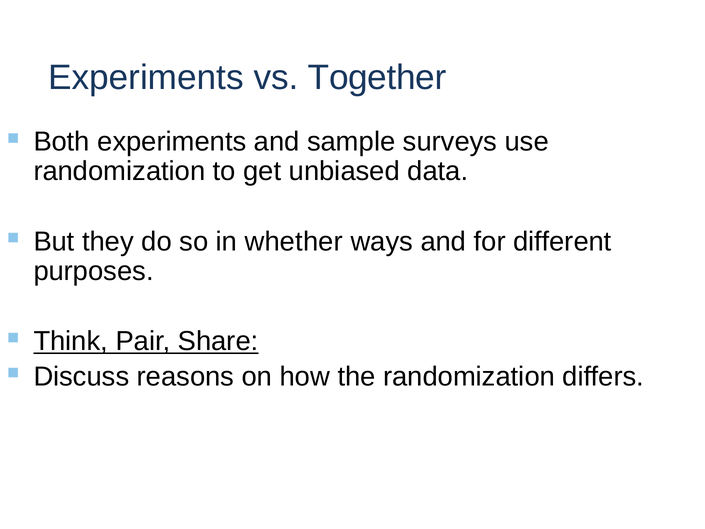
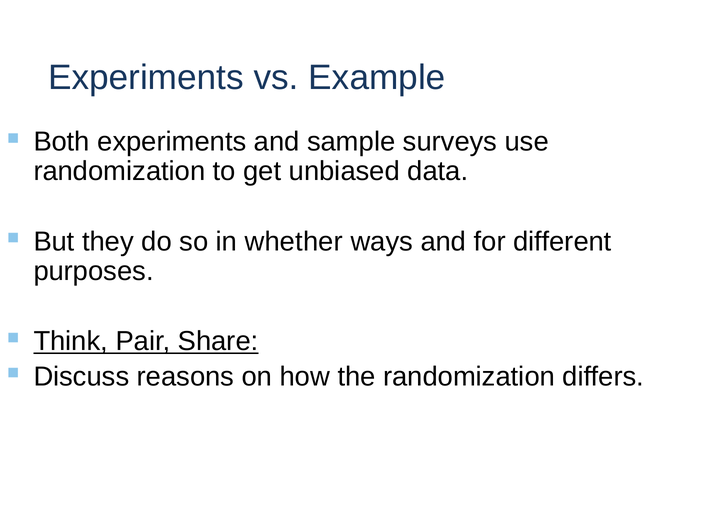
Together: Together -> Example
